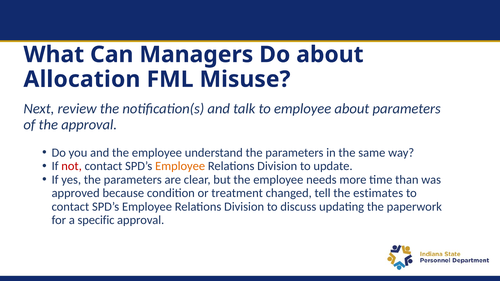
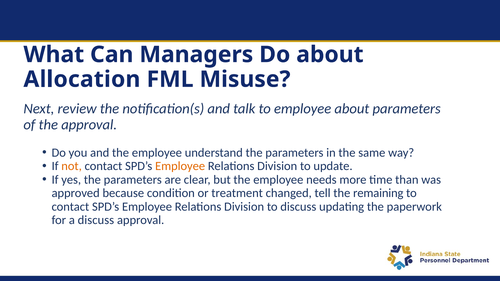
not colour: red -> orange
estimates: estimates -> remaining
a specific: specific -> discuss
